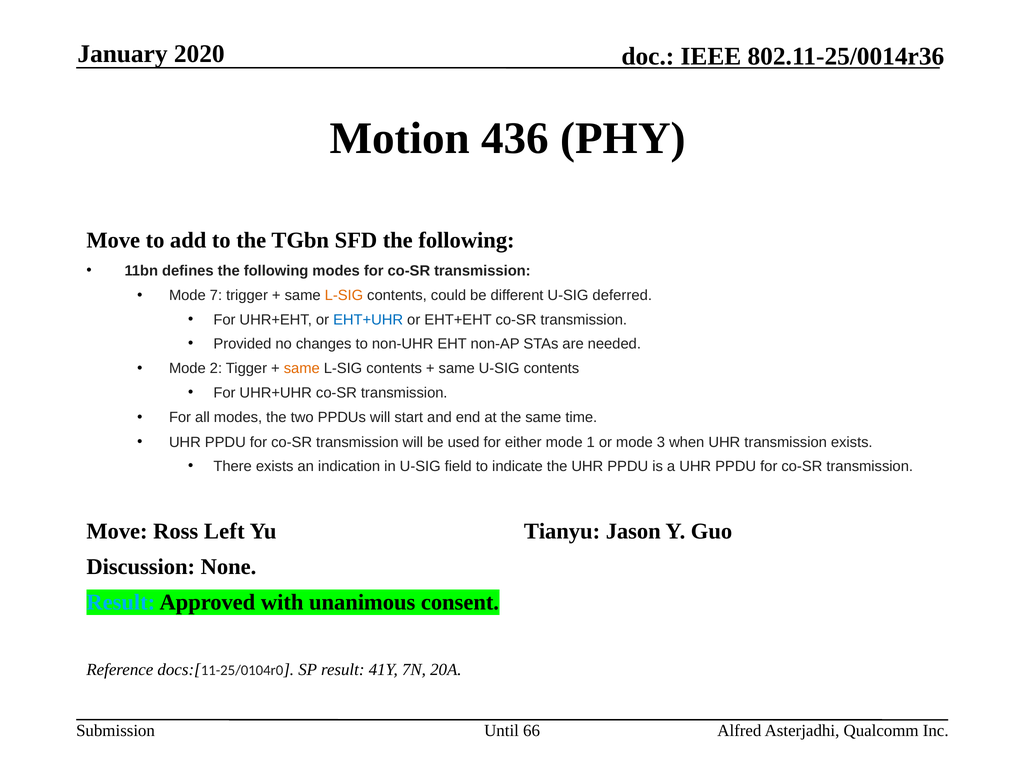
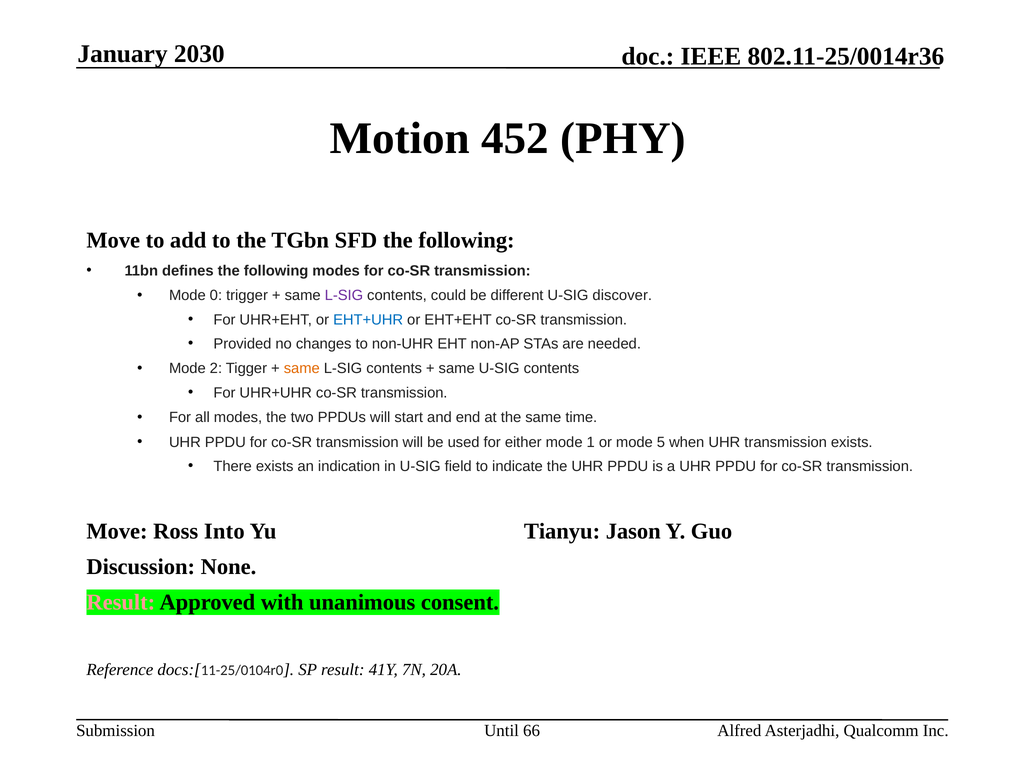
2020: 2020 -> 2030
436: 436 -> 452
7: 7 -> 0
L-SIG at (344, 296) colour: orange -> purple
deferred: deferred -> discover
3: 3 -> 5
Left: Left -> Into
Result at (121, 602) colour: light blue -> pink
